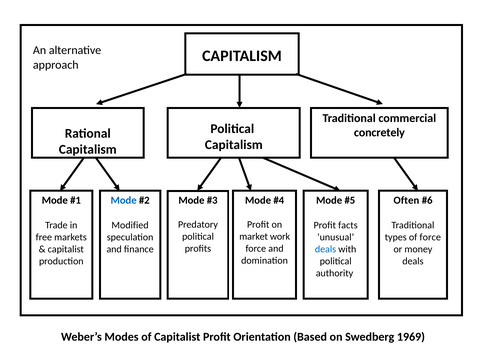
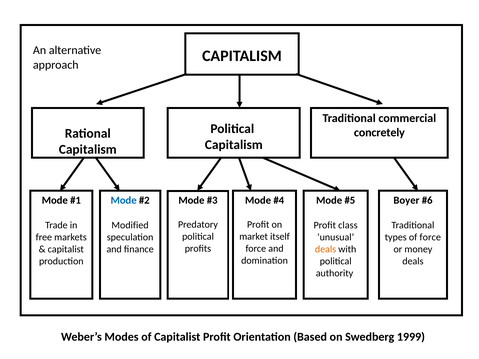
Often: Often -> Boyer
facts: facts -> class
work: work -> itself
deals at (326, 249) colour: blue -> orange
1969: 1969 -> 1999
